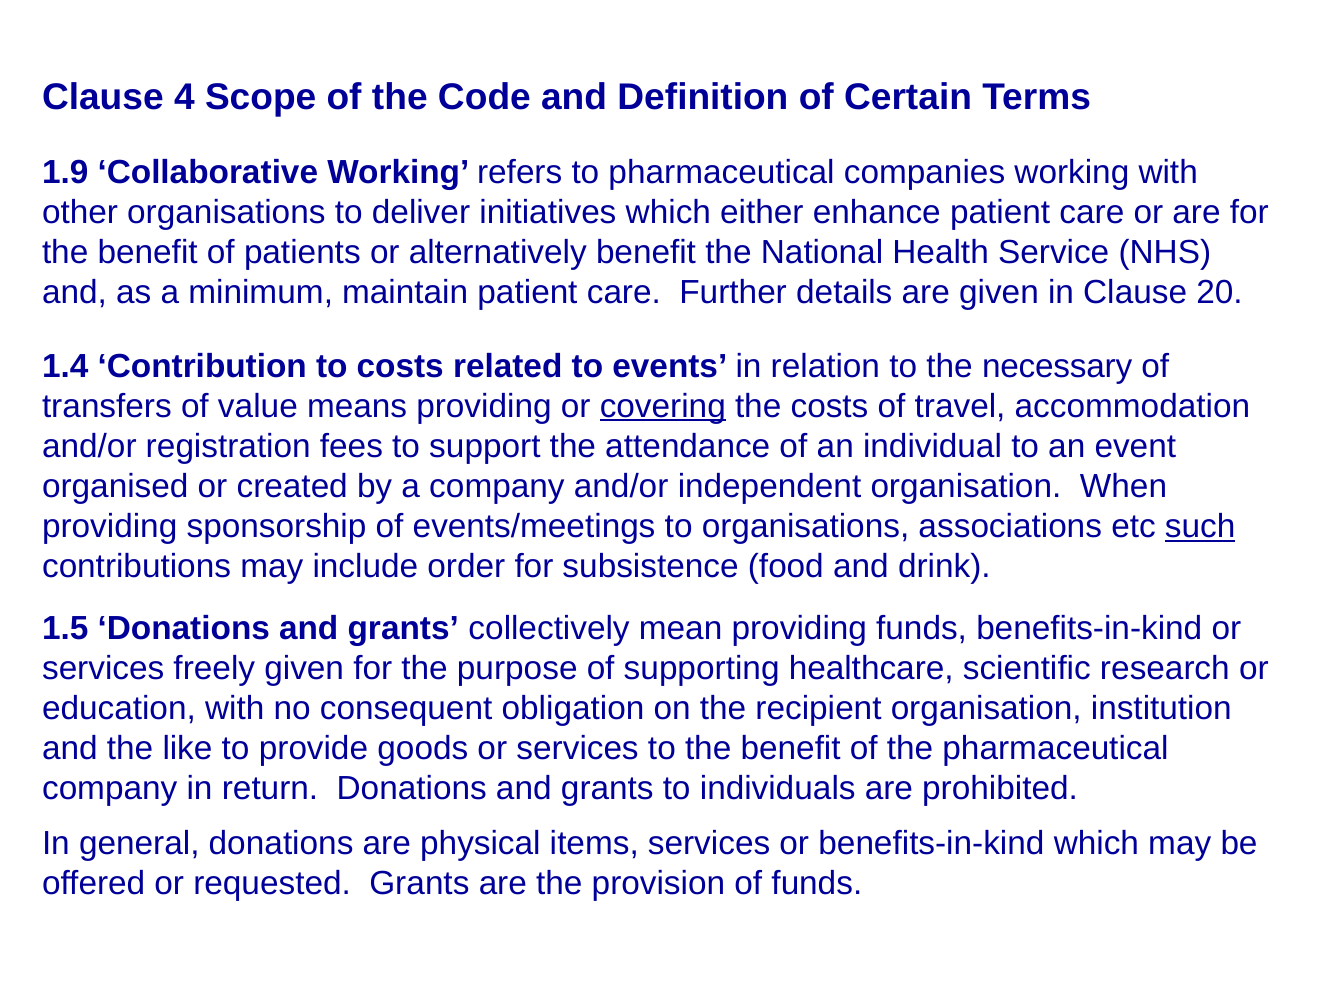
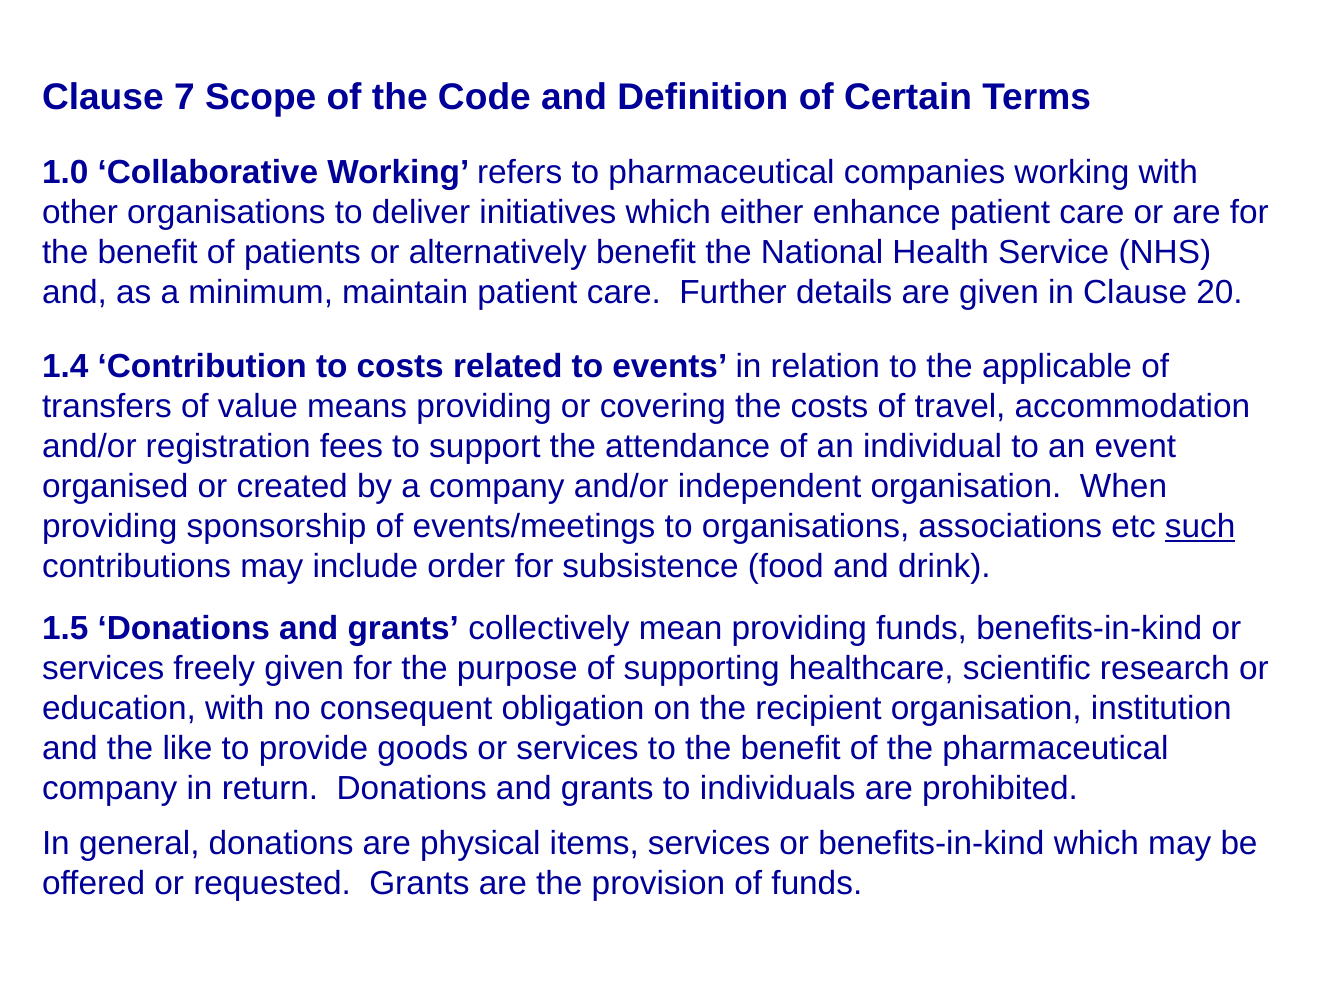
4: 4 -> 7
1.9: 1.9 -> 1.0
necessary: necessary -> applicable
covering underline: present -> none
